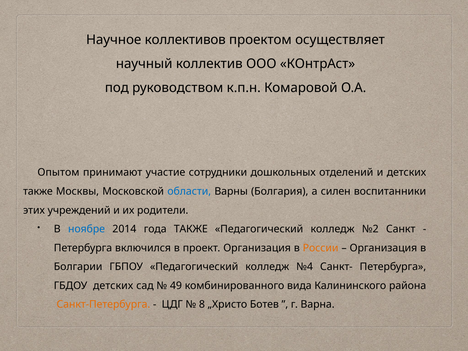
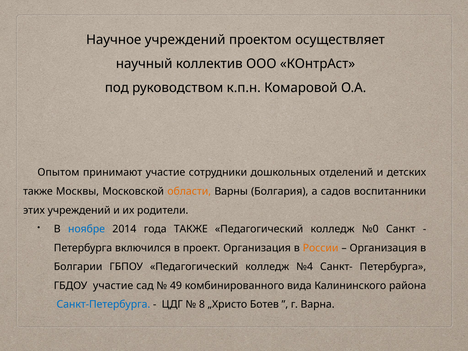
Научное коллективов: коллективов -> учреждений
области colour: blue -> orange
силен: силен -> садов
№2: №2 -> №0
ГБДОУ детских: детских -> участие
Санкт-Петербурга colour: orange -> blue
